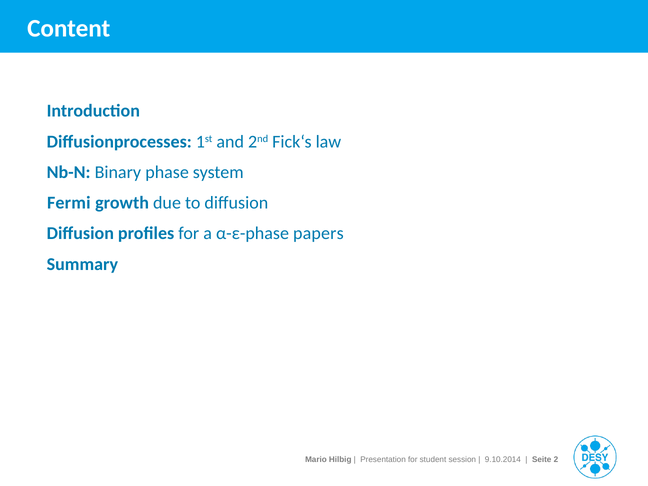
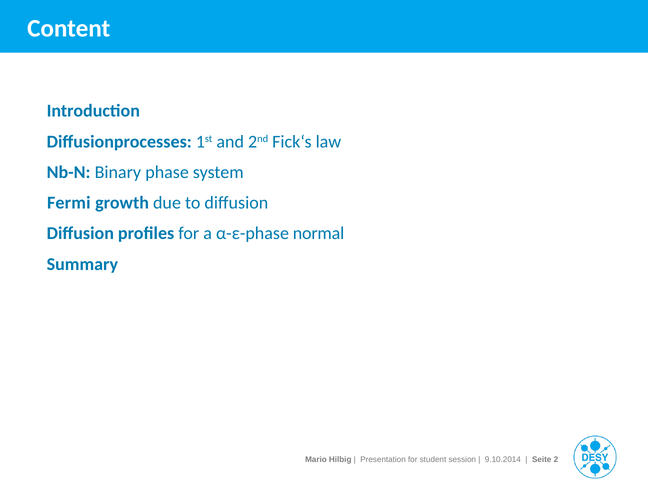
papers: papers -> normal
